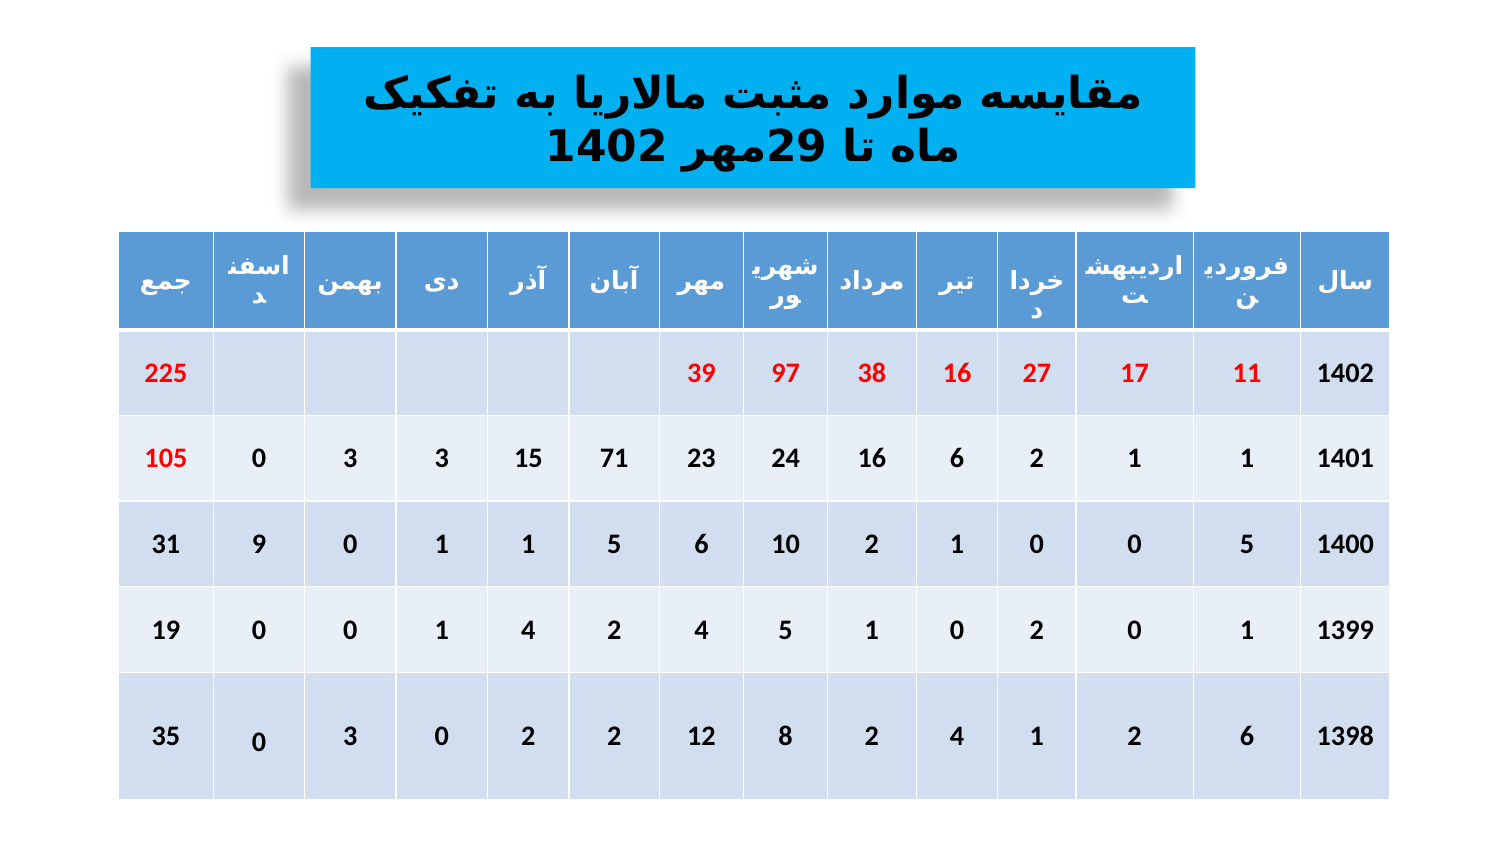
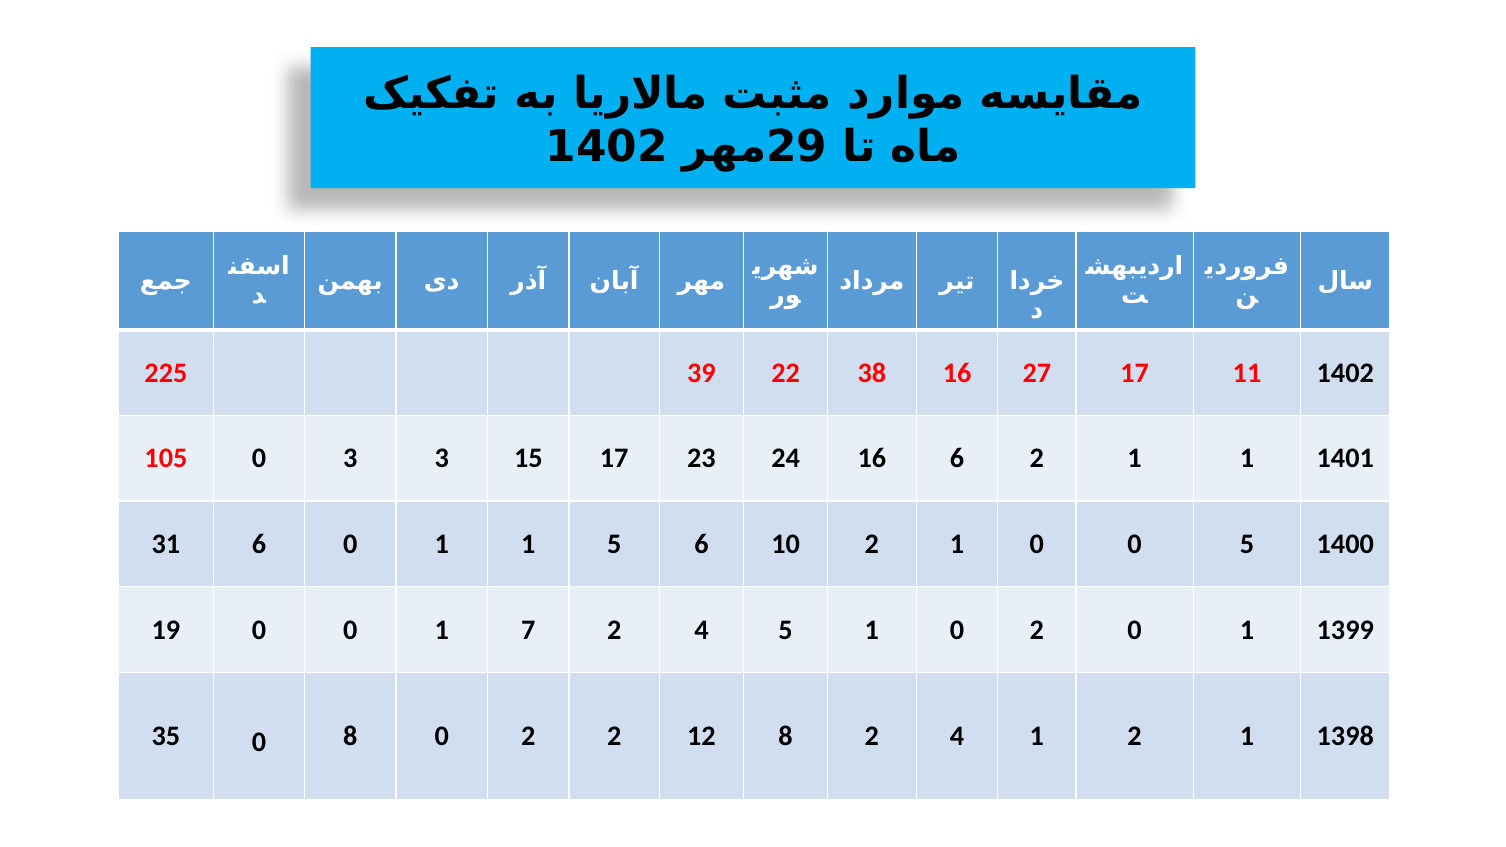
97: 97 -> 22
15 71: 71 -> 17
31 9: 9 -> 6
1 4: 4 -> 7
35 0 3: 3 -> 8
1 2 6: 6 -> 1
